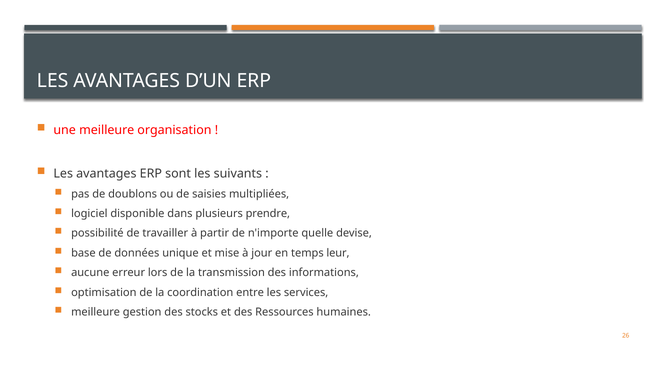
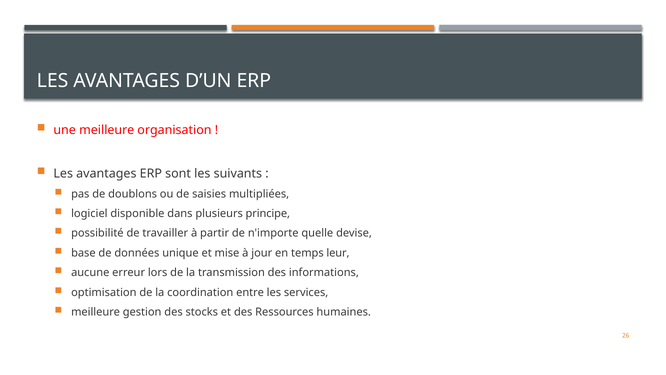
prendre: prendre -> principe
